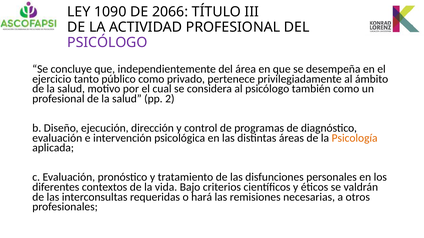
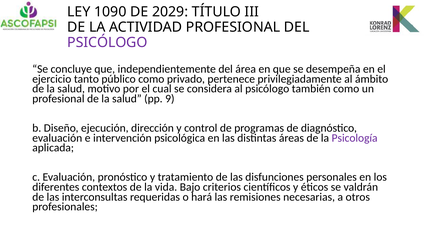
2066: 2066 -> 2029
2: 2 -> 9
Psicología colour: orange -> purple
